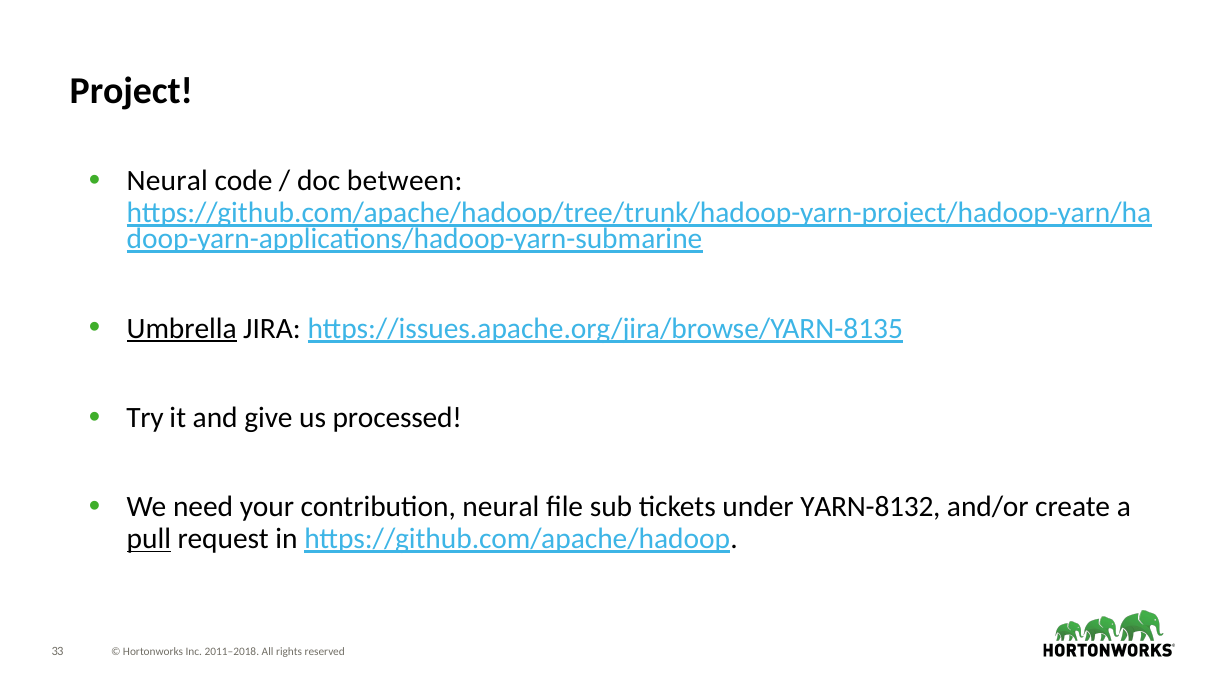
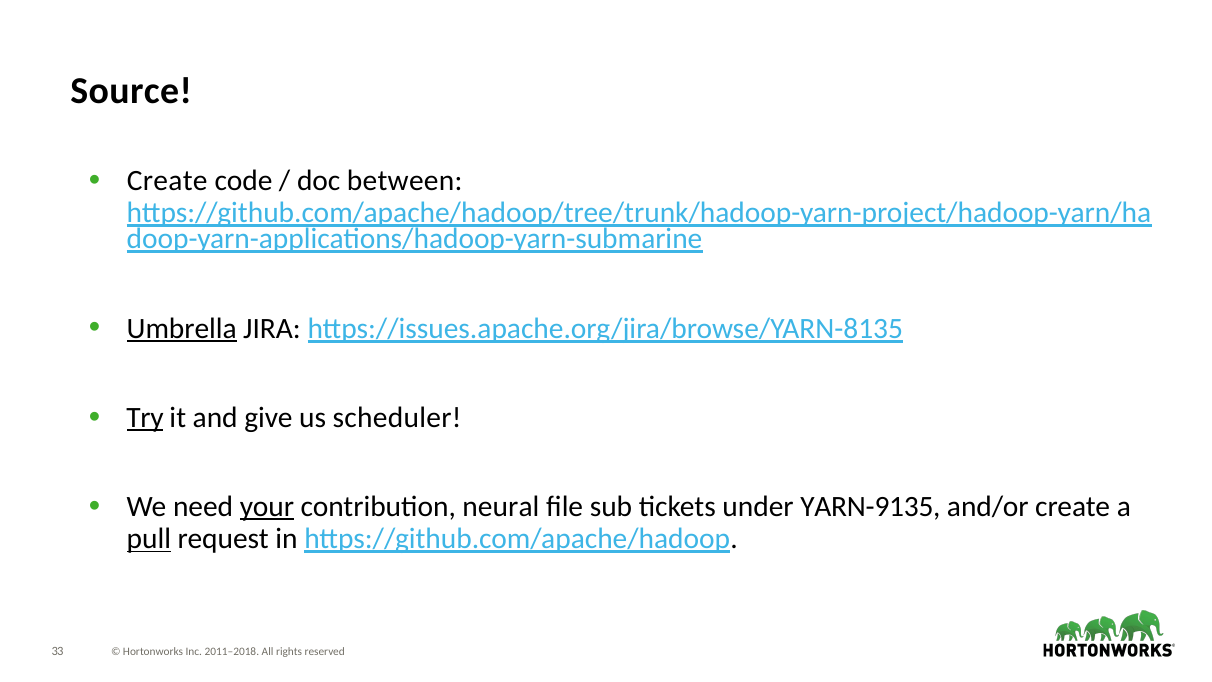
Project: Project -> Source
Neural at (167, 181): Neural -> Create
Try underline: none -> present
processed: processed -> scheduler
your underline: none -> present
YARN-8132: YARN-8132 -> YARN-9135
